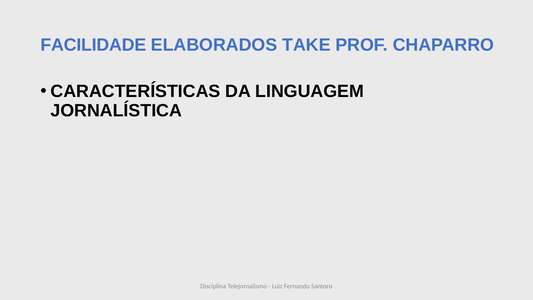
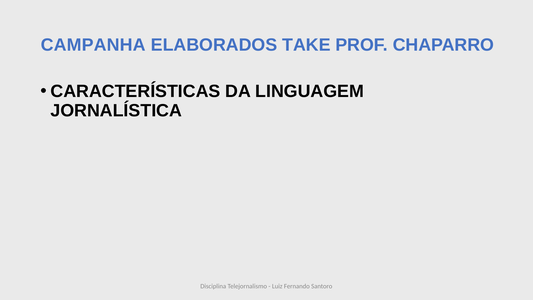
FACILIDADE: FACILIDADE -> CAMPANHA
